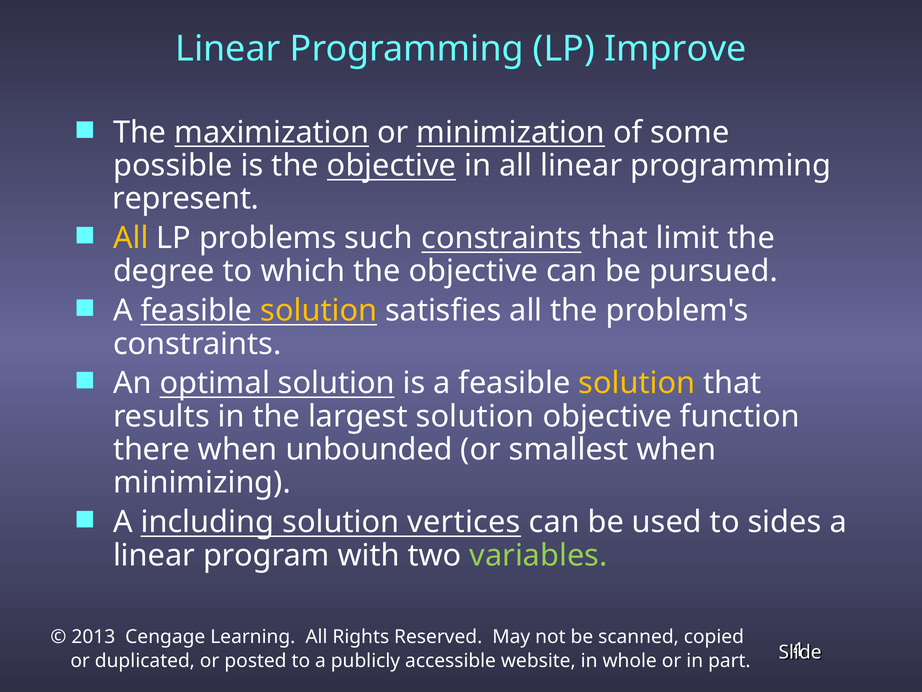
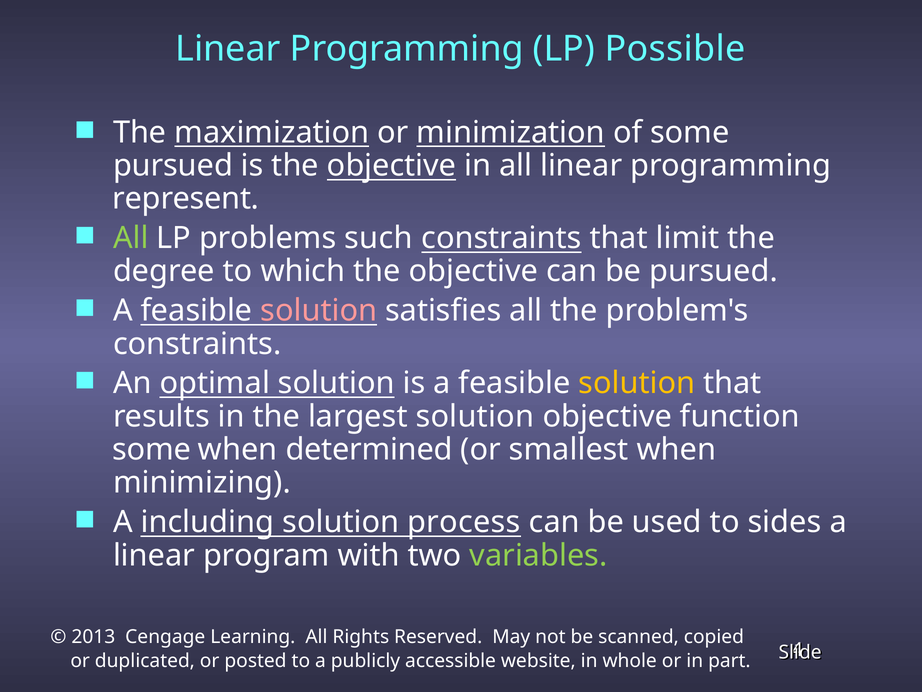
Improve: Improve -> Possible
possible at (173, 165): possible -> pursued
All at (131, 238) colour: yellow -> light green
solution at (319, 310) colour: yellow -> pink
there at (152, 449): there -> some
unbounded: unbounded -> determined
vertices: vertices -> process
